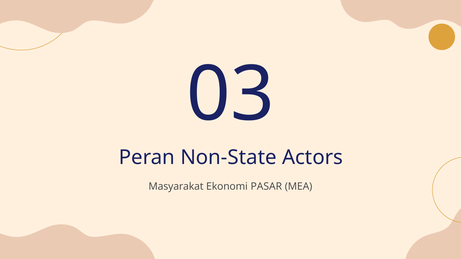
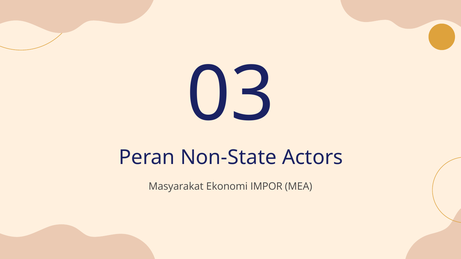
PASAR: PASAR -> IMPOR
